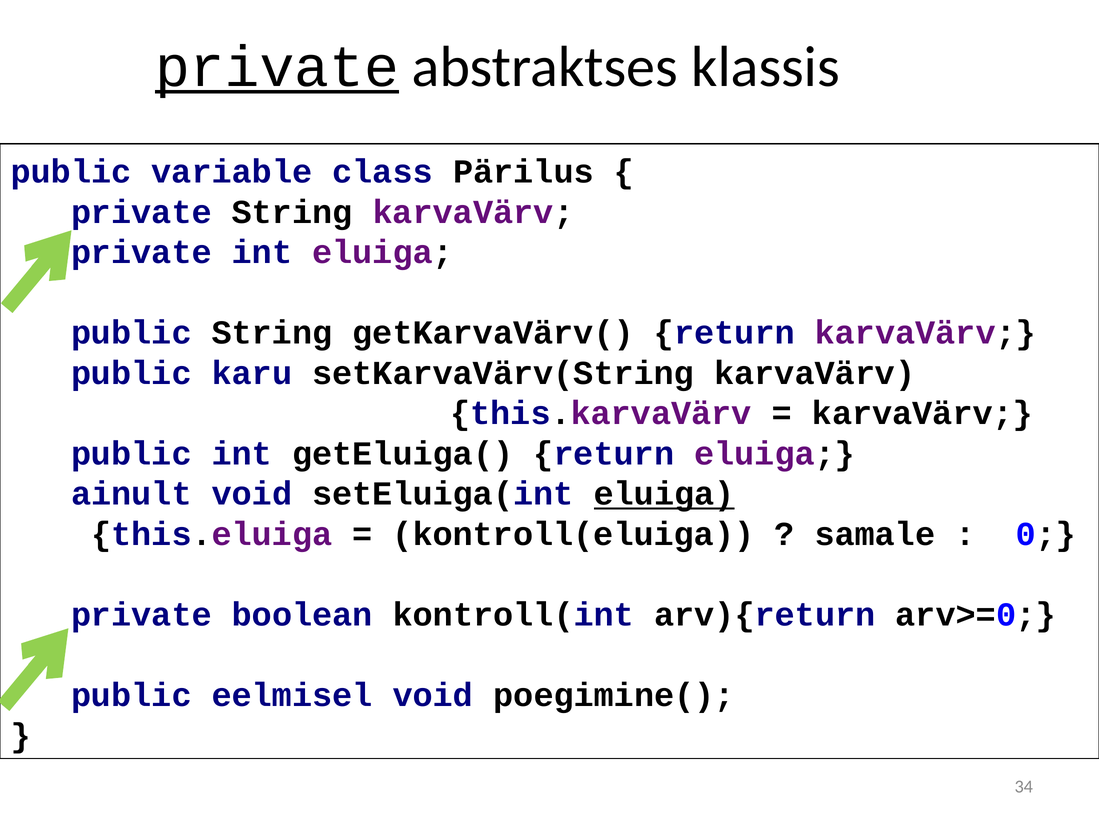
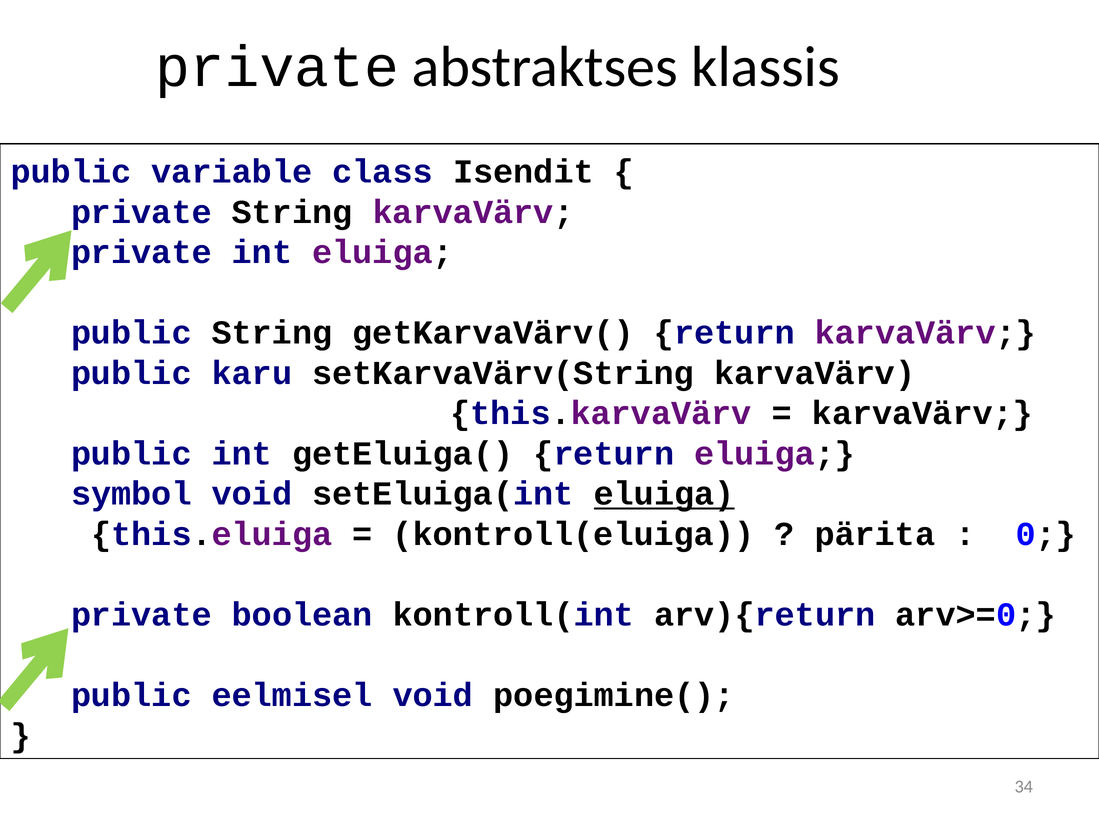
private at (277, 67) underline: present -> none
Pärilus: Pärilus -> Isendit
ainult: ainult -> symbol
samale: samale -> pärita
